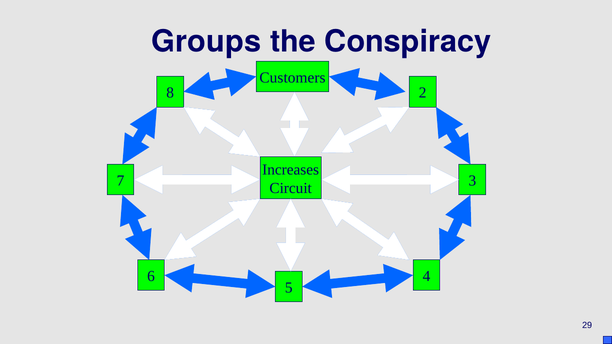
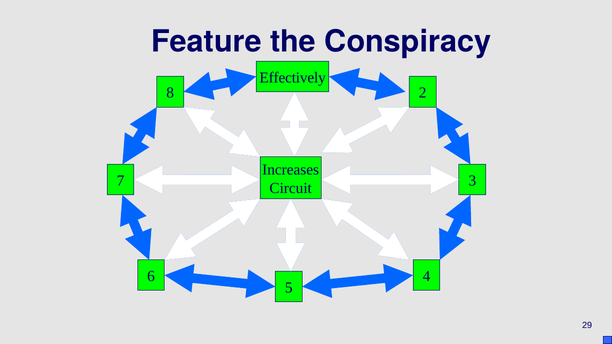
Groups: Groups -> Feature
Customers: Customers -> Effectively
